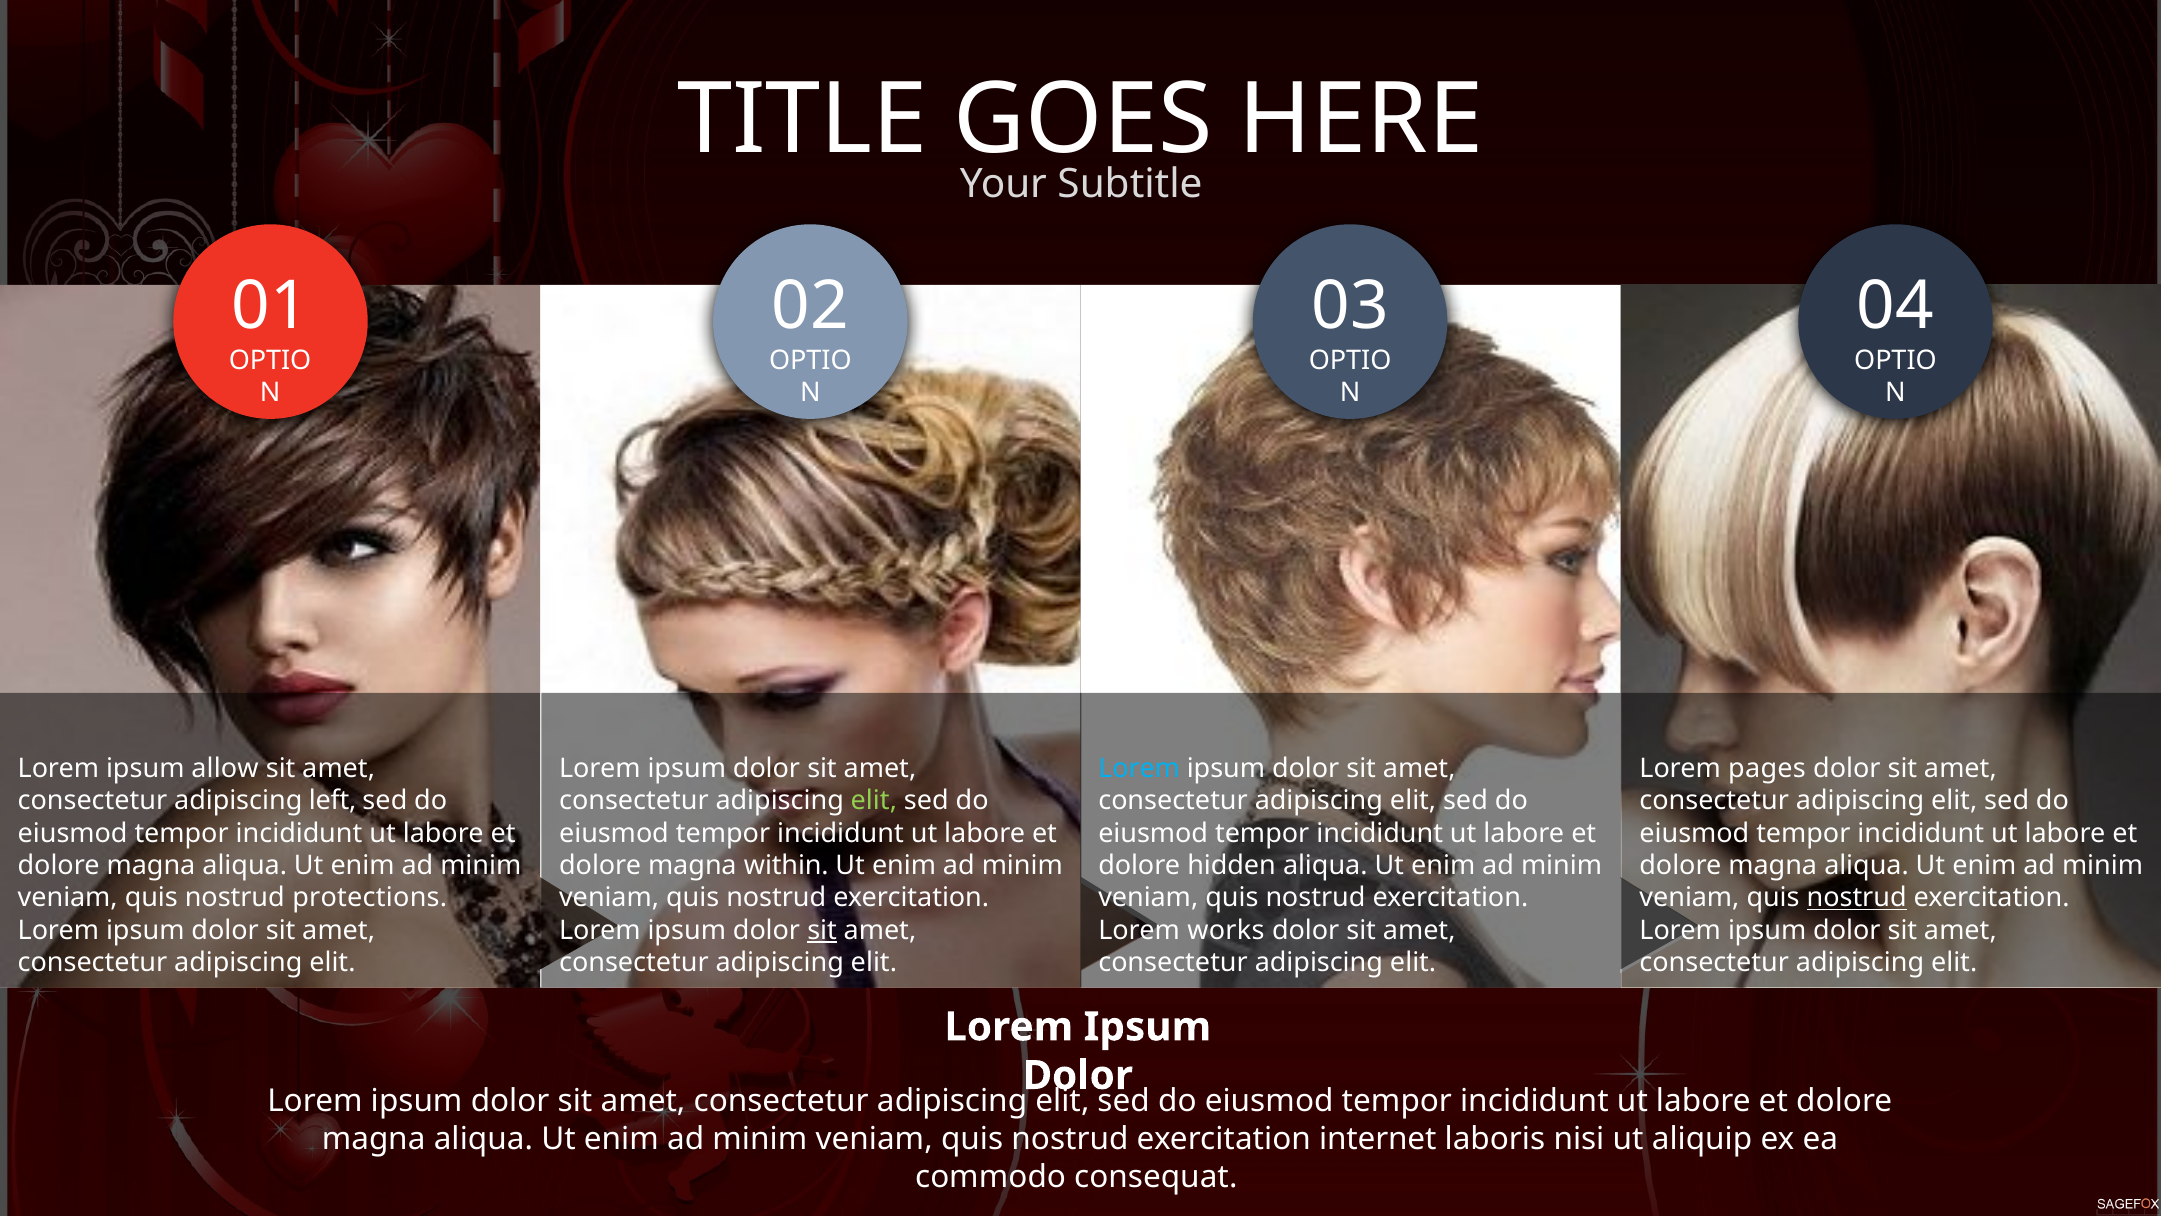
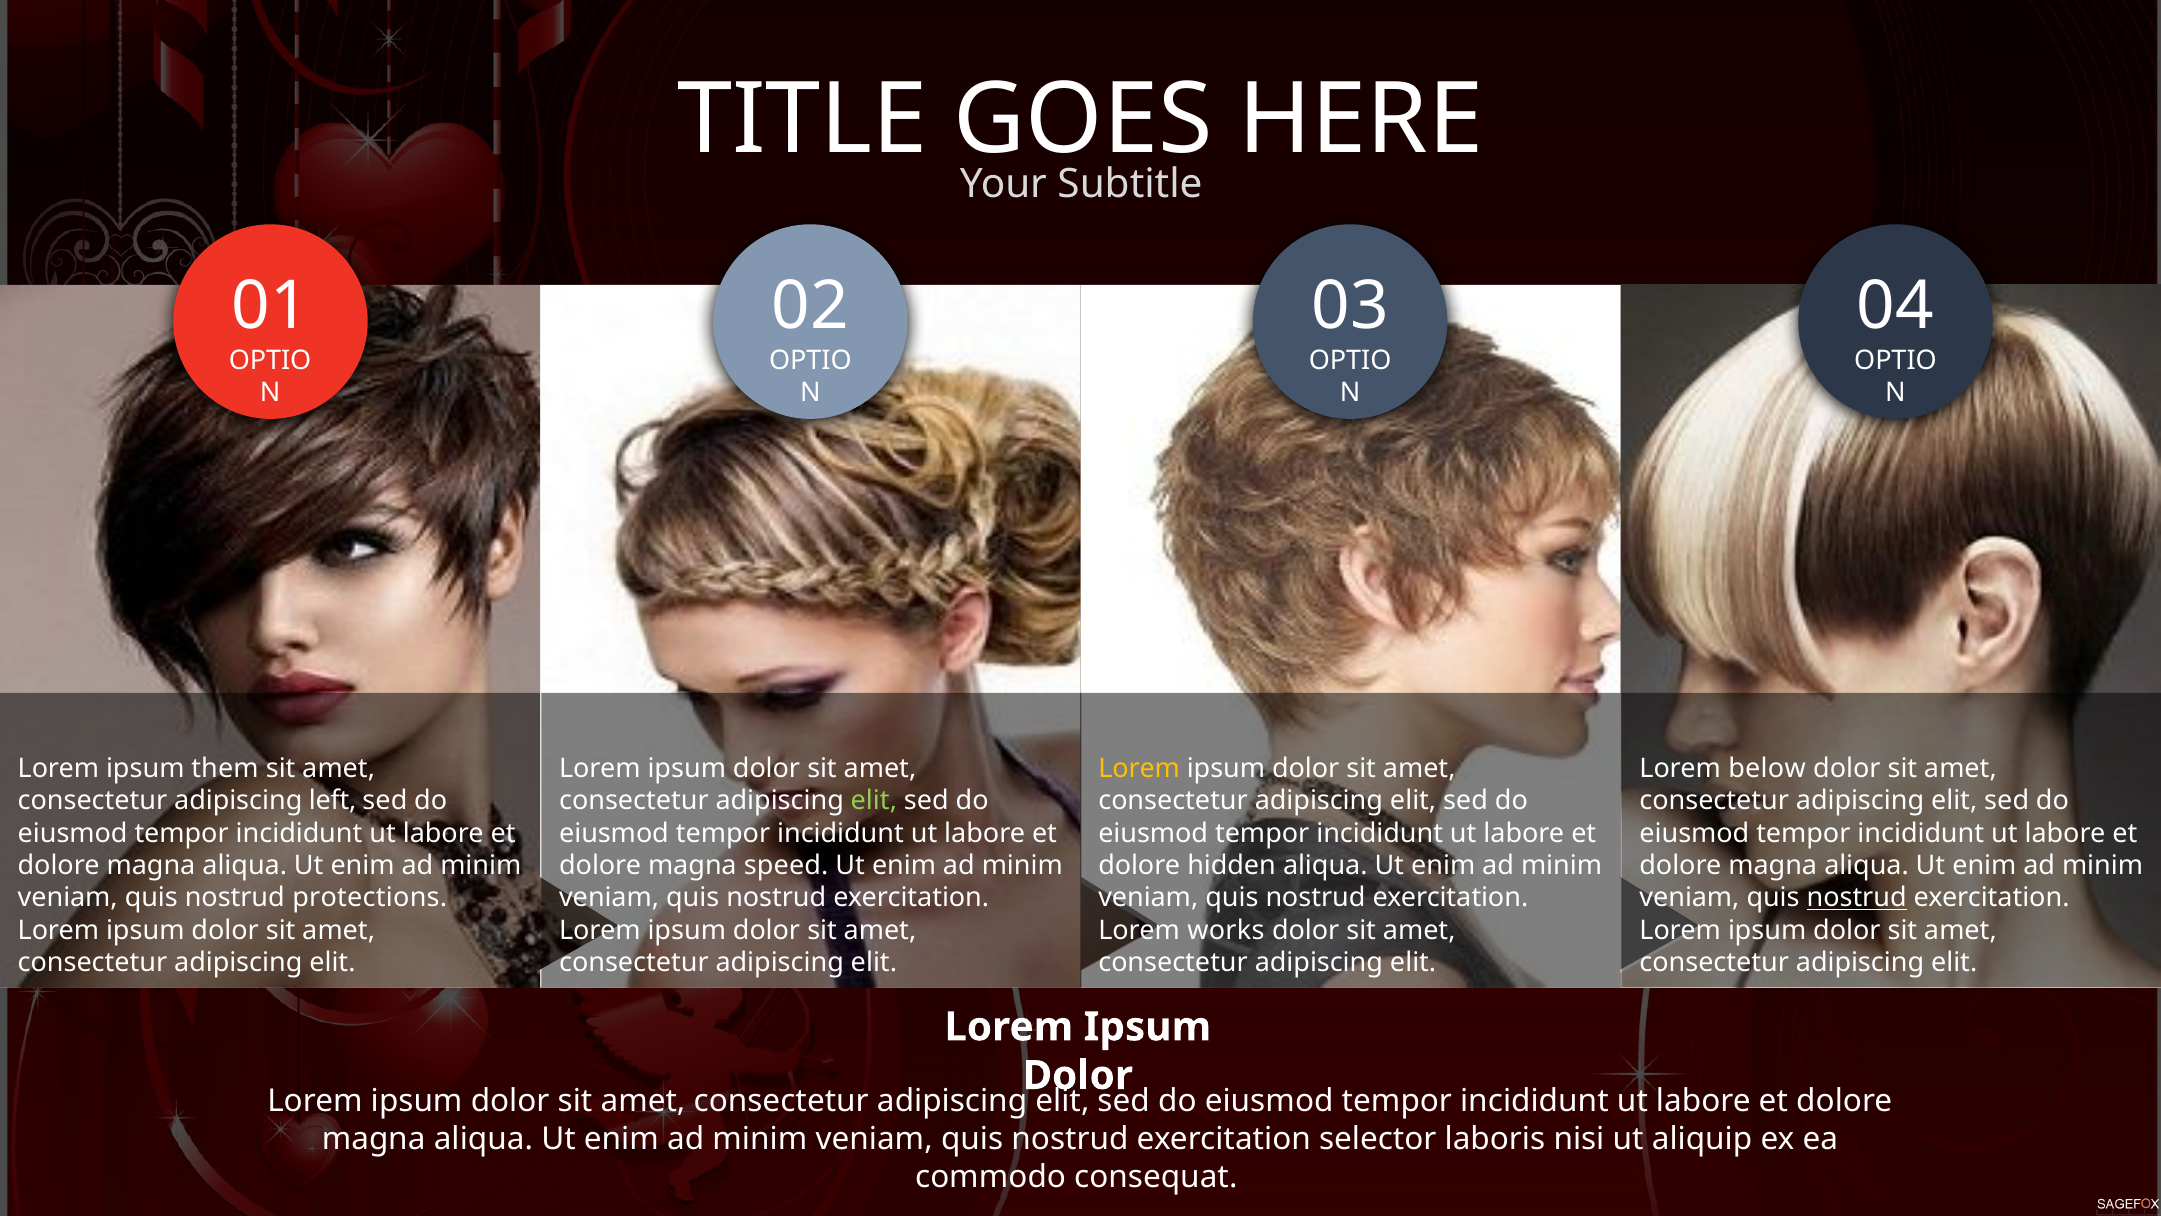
allow: allow -> them
Lorem at (1139, 768) colour: light blue -> yellow
pages: pages -> below
within: within -> speed
sit at (822, 930) underline: present -> none
internet: internet -> selector
